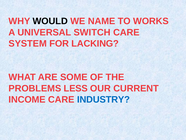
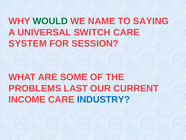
WOULD colour: black -> green
WORKS: WORKS -> SAYING
LACKING: LACKING -> SESSION
LESS: LESS -> LAST
